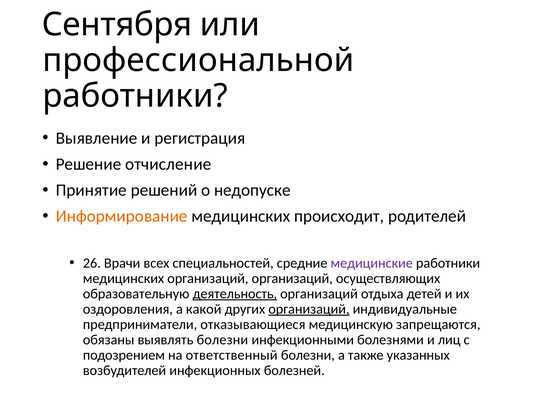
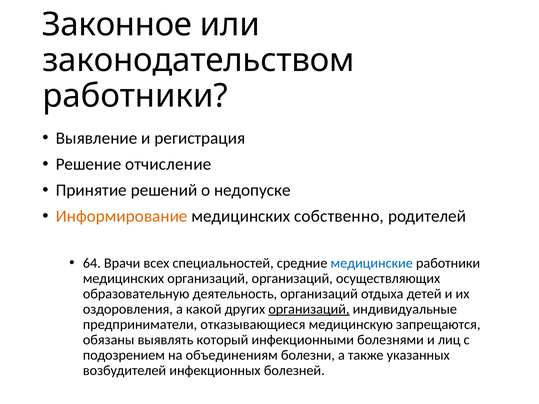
Сентября: Сентября -> Законное
профессиональной: профессиональной -> законодательством
происходит: происходит -> собственно
26: 26 -> 64
медицинские colour: purple -> blue
деятельность underline: present -> none
выявлять болезни: болезни -> который
ответственный: ответственный -> объединениям
